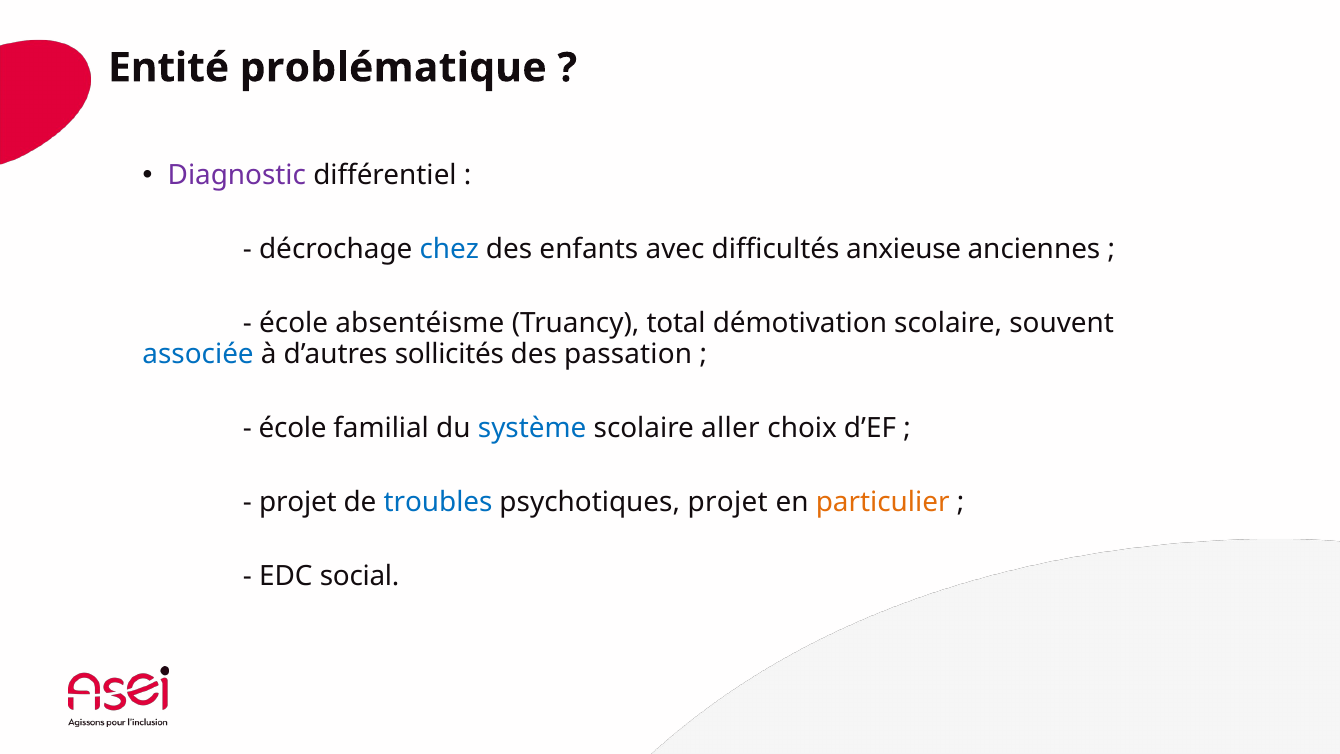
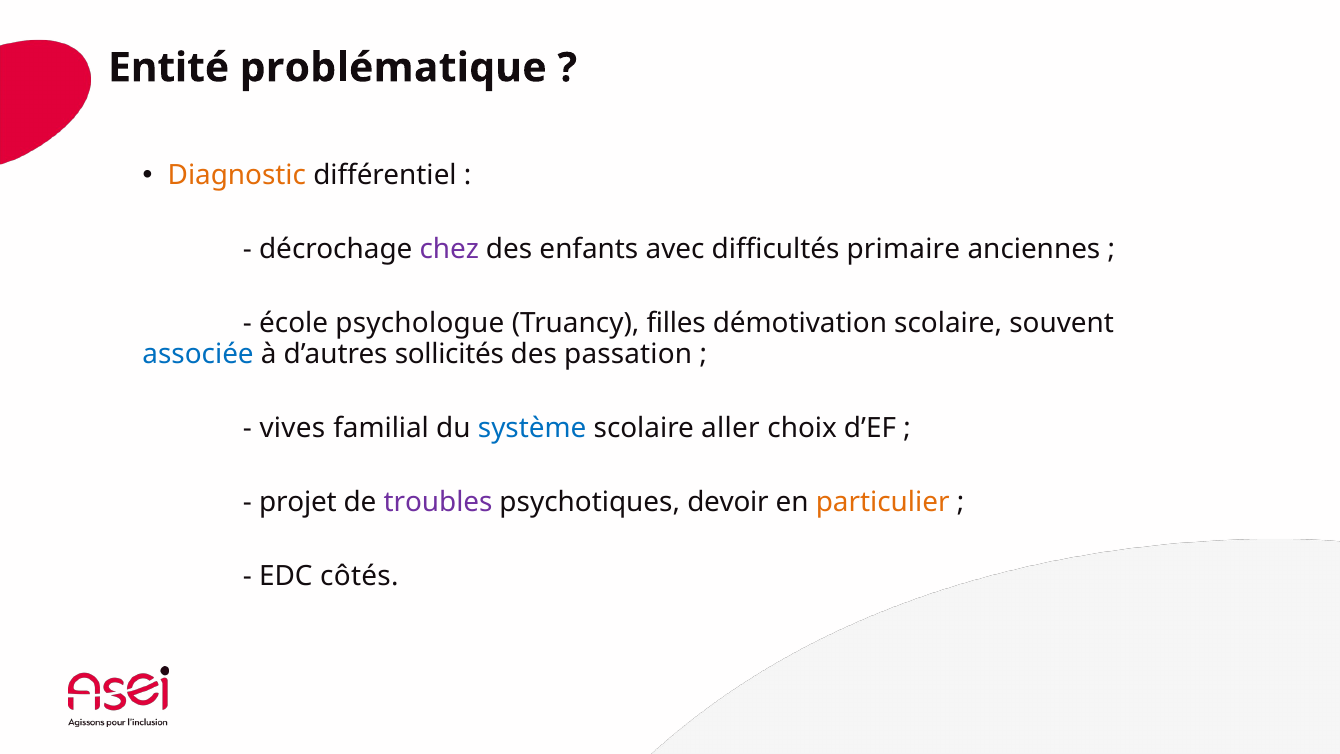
Diagnostic colour: purple -> orange
chez colour: blue -> purple
anxieuse: anxieuse -> primaire
absentéisme: absentéisme -> psychologue
total: total -> filles
école at (293, 428): école -> vives
troubles colour: blue -> purple
psychotiques projet: projet -> devoir
social: social -> côtés
